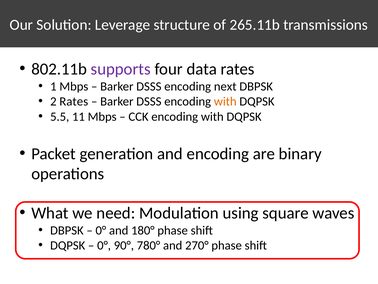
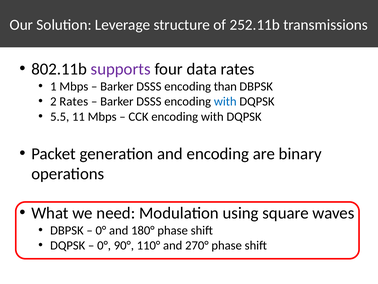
265.11b: 265.11b -> 252.11b
next: next -> than
with at (225, 101) colour: orange -> blue
780°: 780° -> 110°
